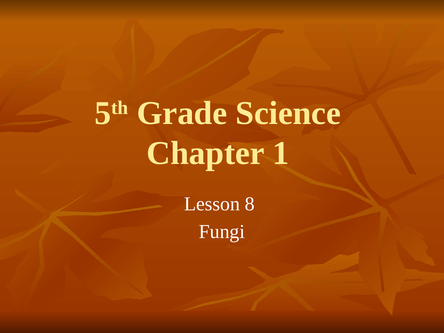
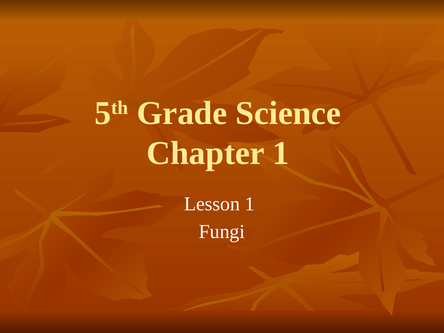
Lesson 8: 8 -> 1
